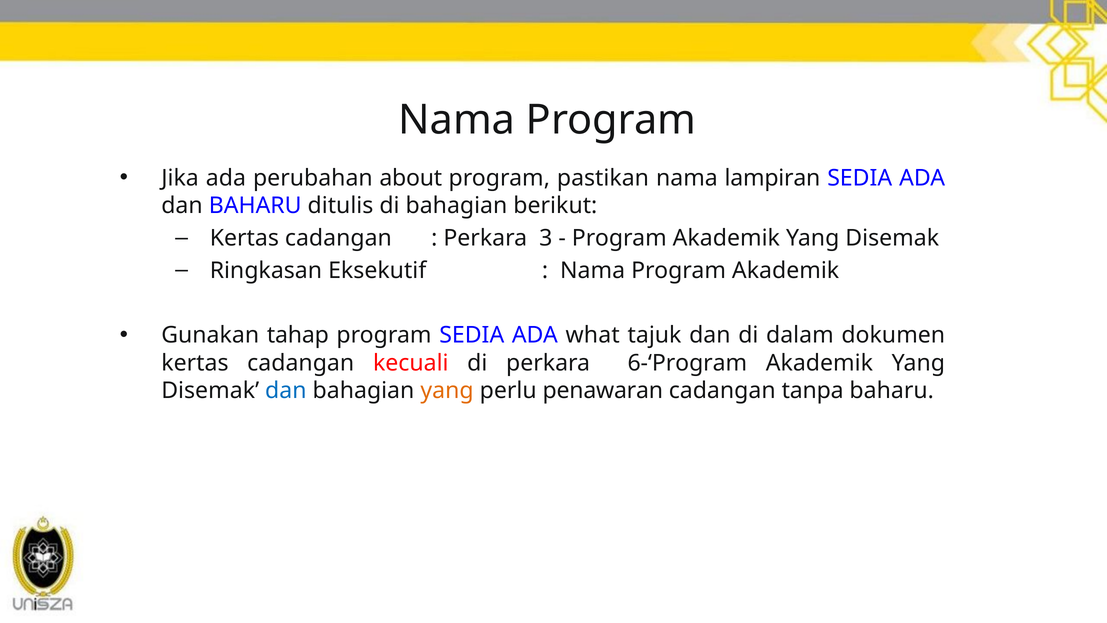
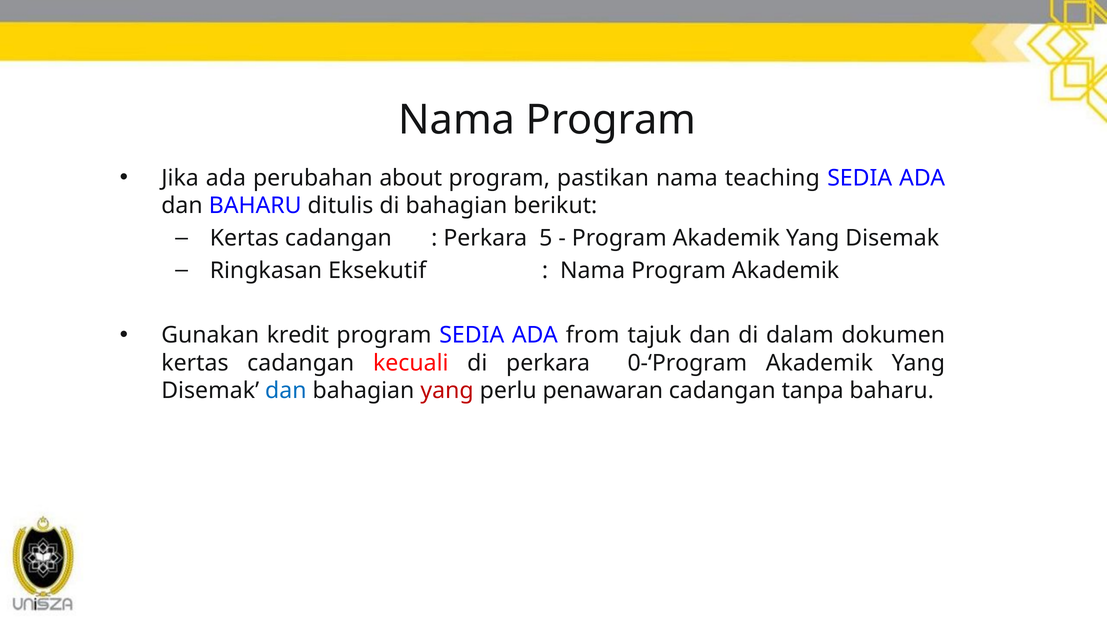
lampiran: lampiran -> teaching
3: 3 -> 5
tahap: tahap -> kredit
what: what -> from
6-‘Program: 6-‘Program -> 0-‘Program
yang at (447, 391) colour: orange -> red
